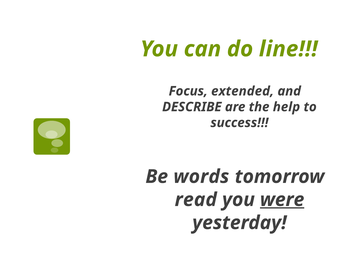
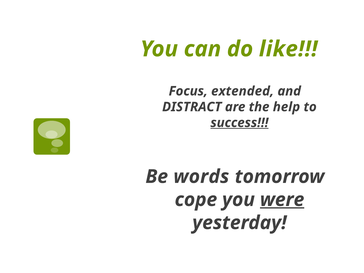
line: line -> like
DESCRIBE: DESCRIBE -> DISTRACT
success underline: none -> present
read: read -> cope
